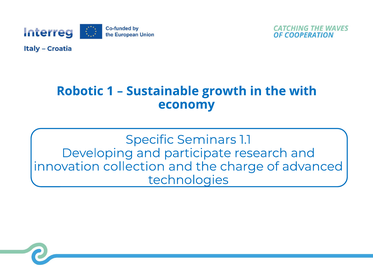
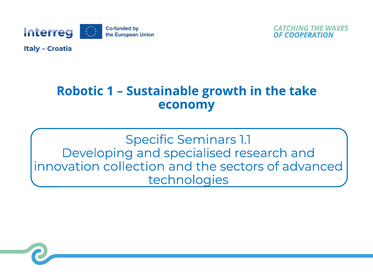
with: with -> take
participate: participate -> specialised
charge: charge -> sectors
